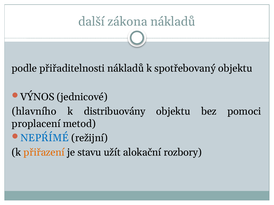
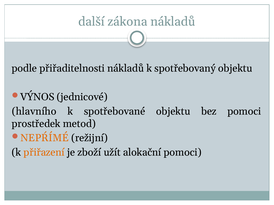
distribuovány: distribuovány -> spotřebované
proplacení: proplacení -> prostředek
NEPŔÍMÉ colour: blue -> orange
stavu: stavu -> zboží
alokační rozbory: rozbory -> pomoci
